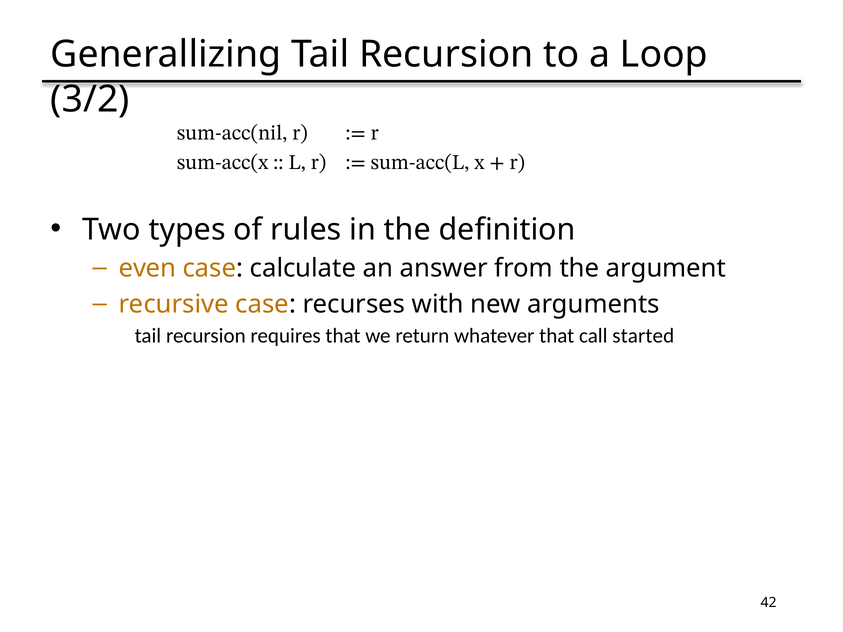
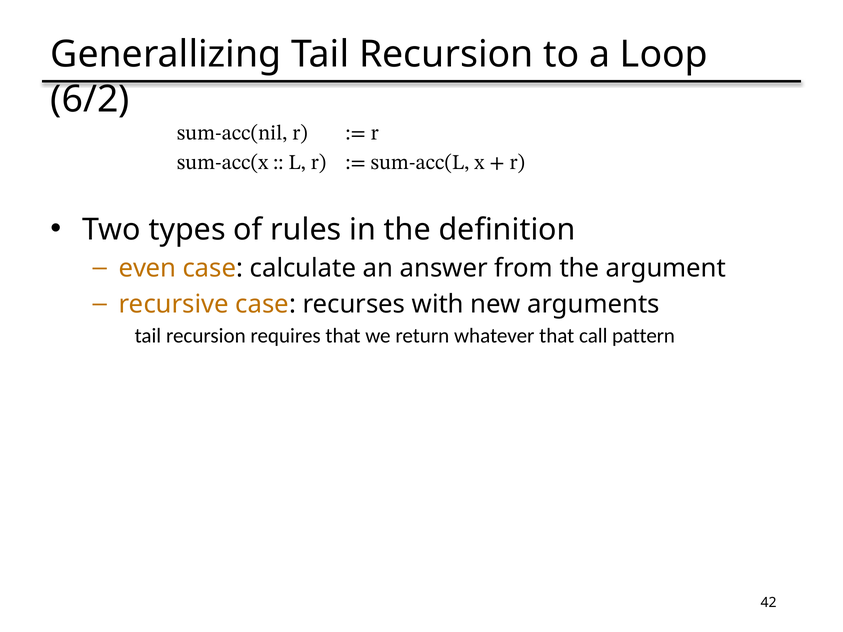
3/2: 3/2 -> 6/2
started: started -> pattern
